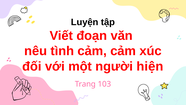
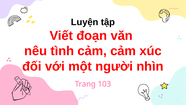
hiện: hiện -> nhìn
